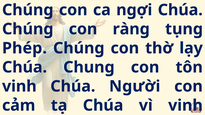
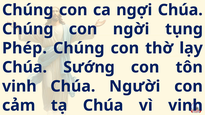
ràng: ràng -> ngời
Chung: Chung -> Sướng
